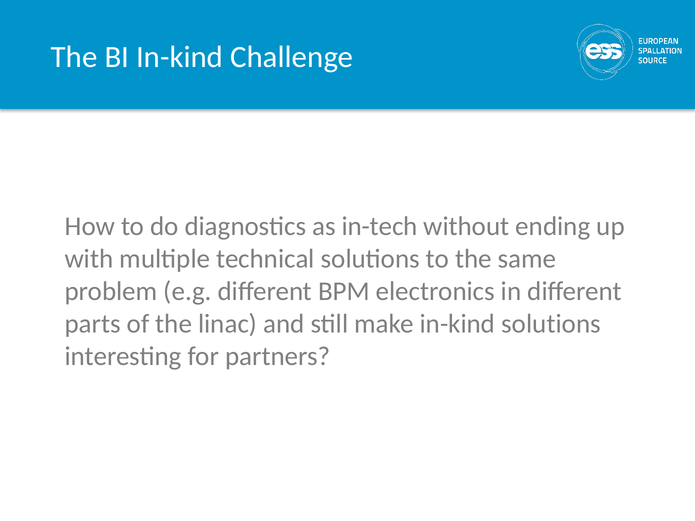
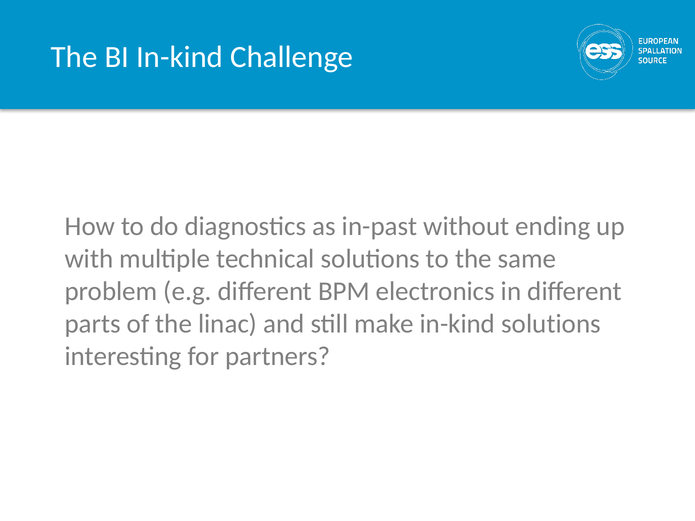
in-tech: in-tech -> in-past
